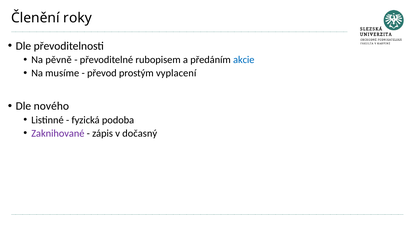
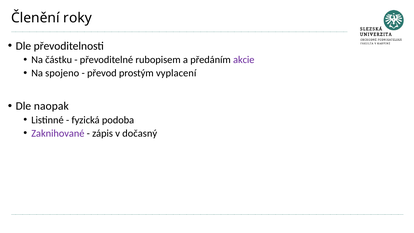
pěvně: pěvně -> částku
akcie colour: blue -> purple
musíme: musíme -> spojeno
nového: nového -> naopak
